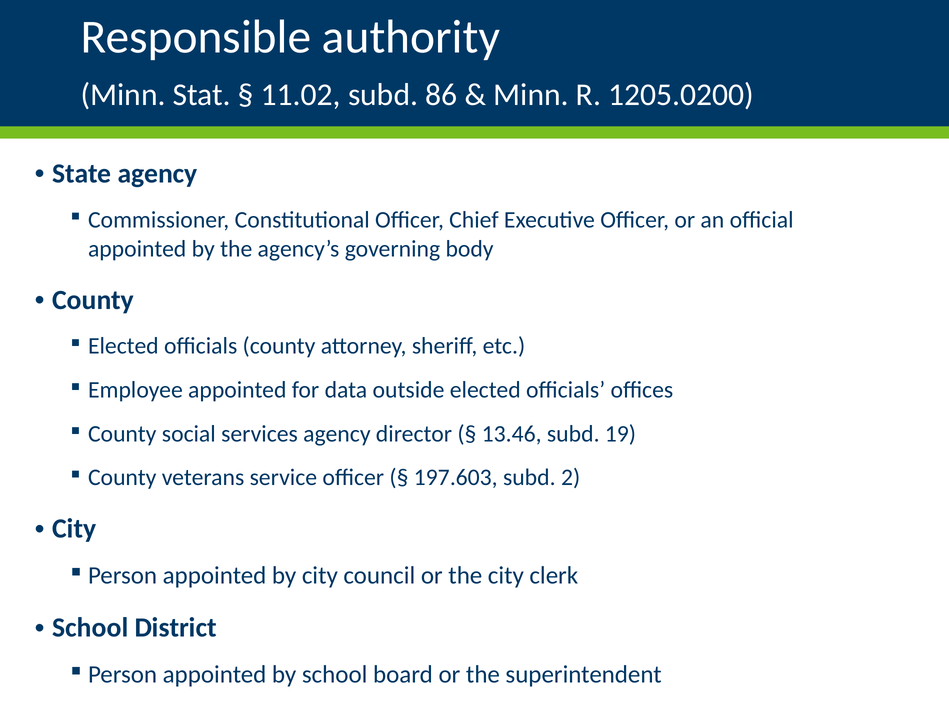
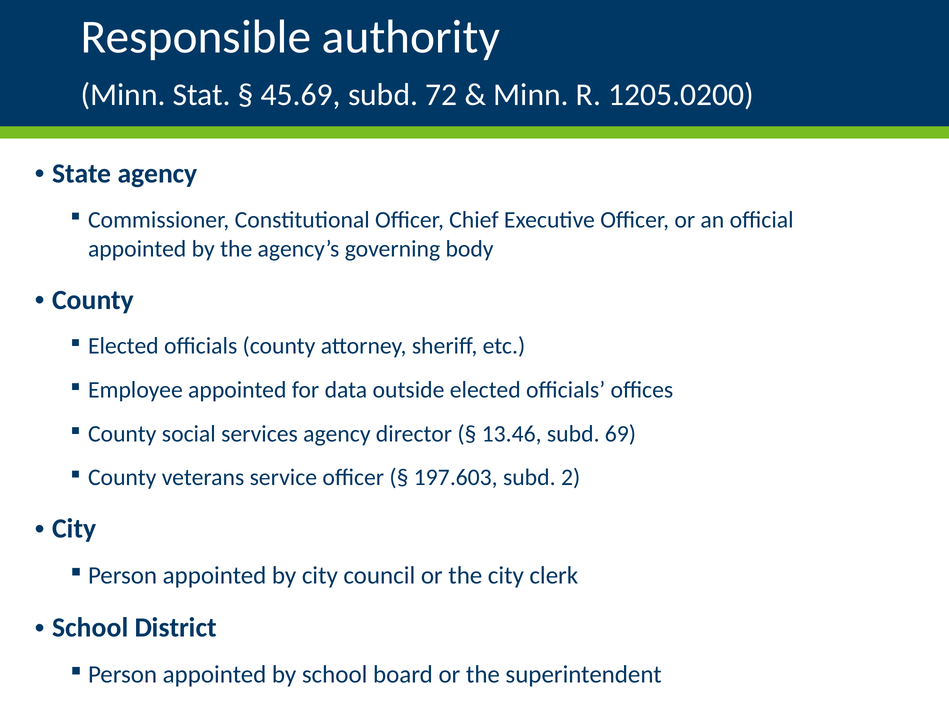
11.02: 11.02 -> 45.69
86: 86 -> 72
19: 19 -> 69
